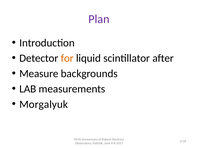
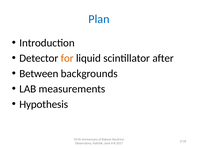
Plan colour: purple -> blue
Measure: Measure -> Between
Morgalyuk: Morgalyuk -> Hypothesis
